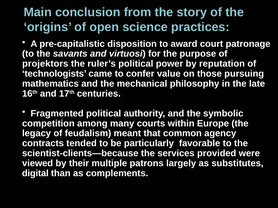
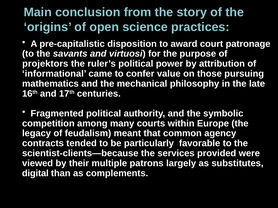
reputation: reputation -> attribution
technologists: technologists -> informational
